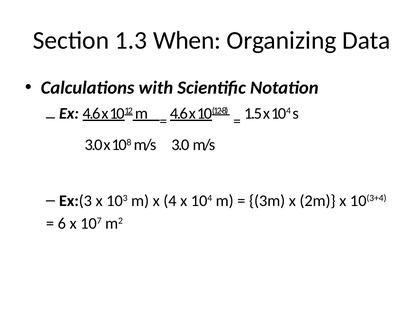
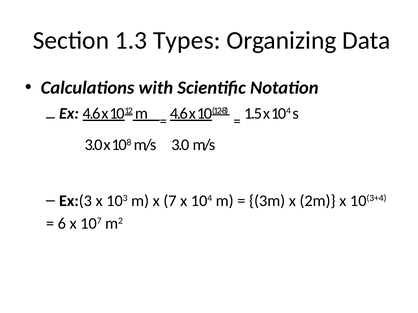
When: When -> Types
4: 4 -> 7
